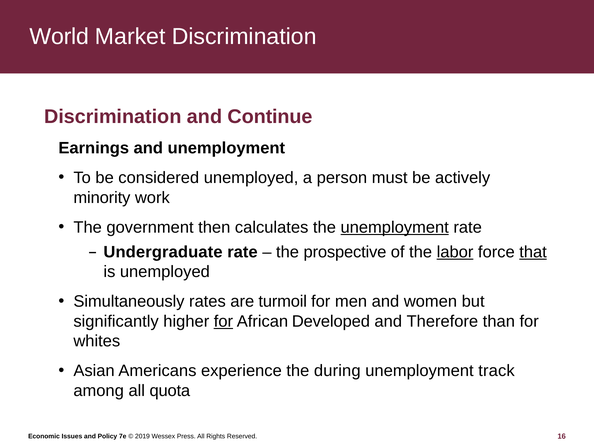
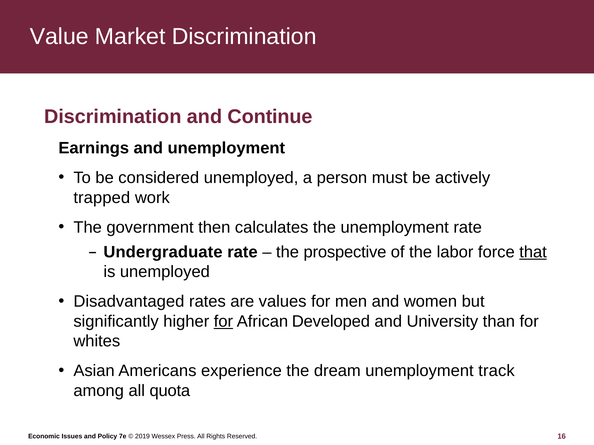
World: World -> Value
minority: minority -> trapped
unemployment at (395, 228) underline: present -> none
labor underline: present -> none
Simultaneously: Simultaneously -> Disadvantaged
turmoil: turmoil -> values
Therefore: Therefore -> University
during: during -> dream
